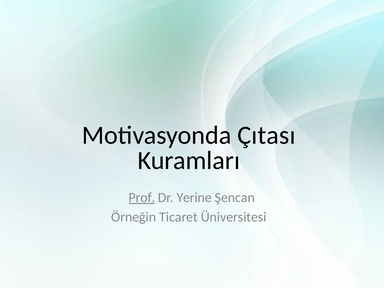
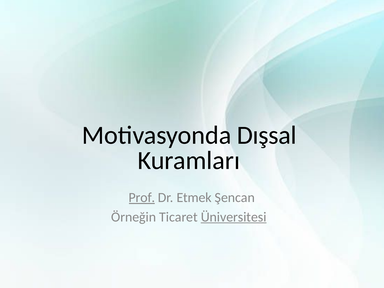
Çıtası: Çıtası -> Dışsal
Yerine: Yerine -> Etmek
Üniversitesi underline: none -> present
